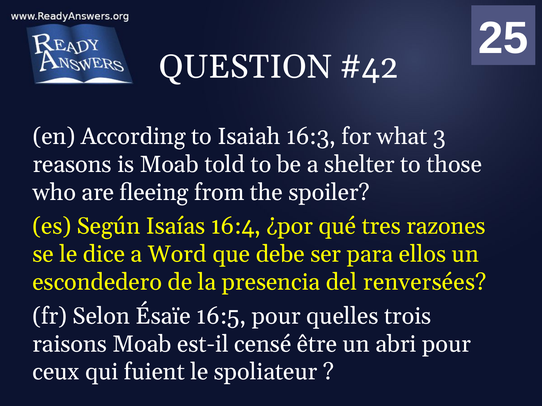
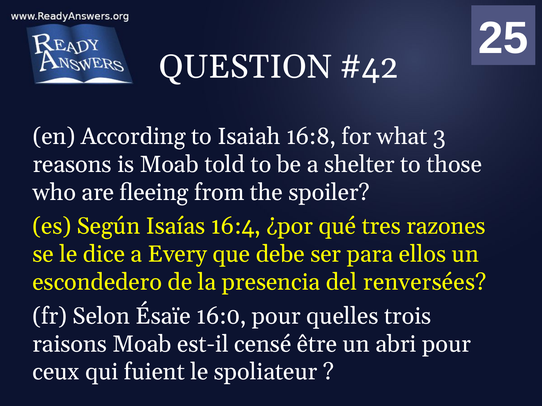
16:3: 16:3 -> 16:8
Word: Word -> Every
16:5: 16:5 -> 16:0
